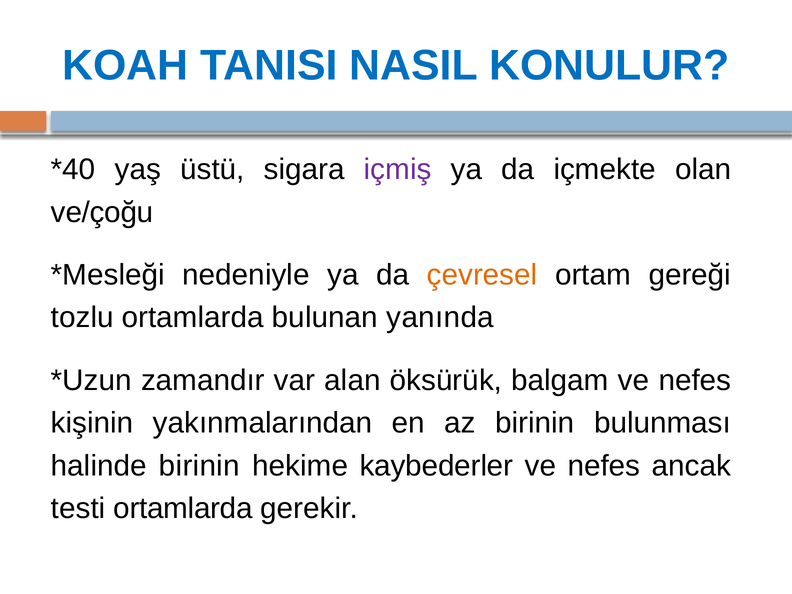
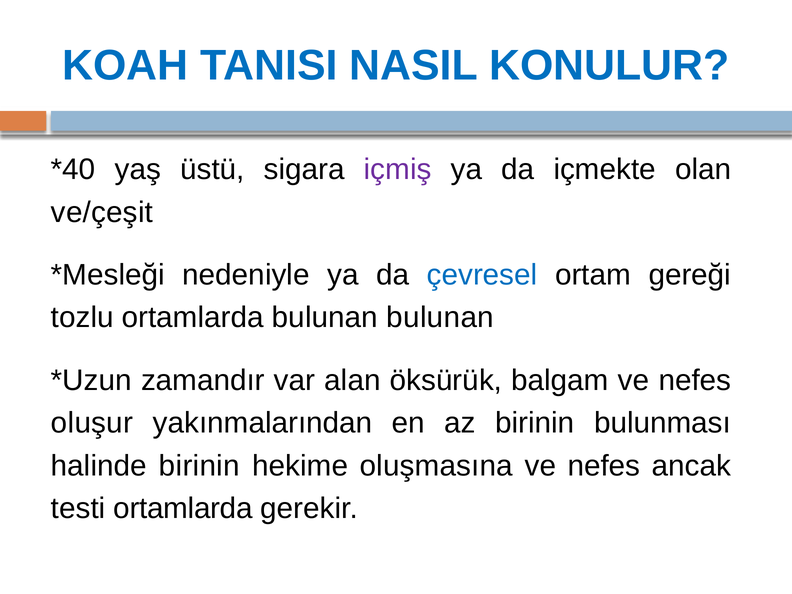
ve/çoğu: ve/çoğu -> ve/çeşit
çevresel colour: orange -> blue
bulunan yanında: yanında -> bulunan
kişinin: kişinin -> oluşur
kaybederler: kaybederler -> oluşmasına
